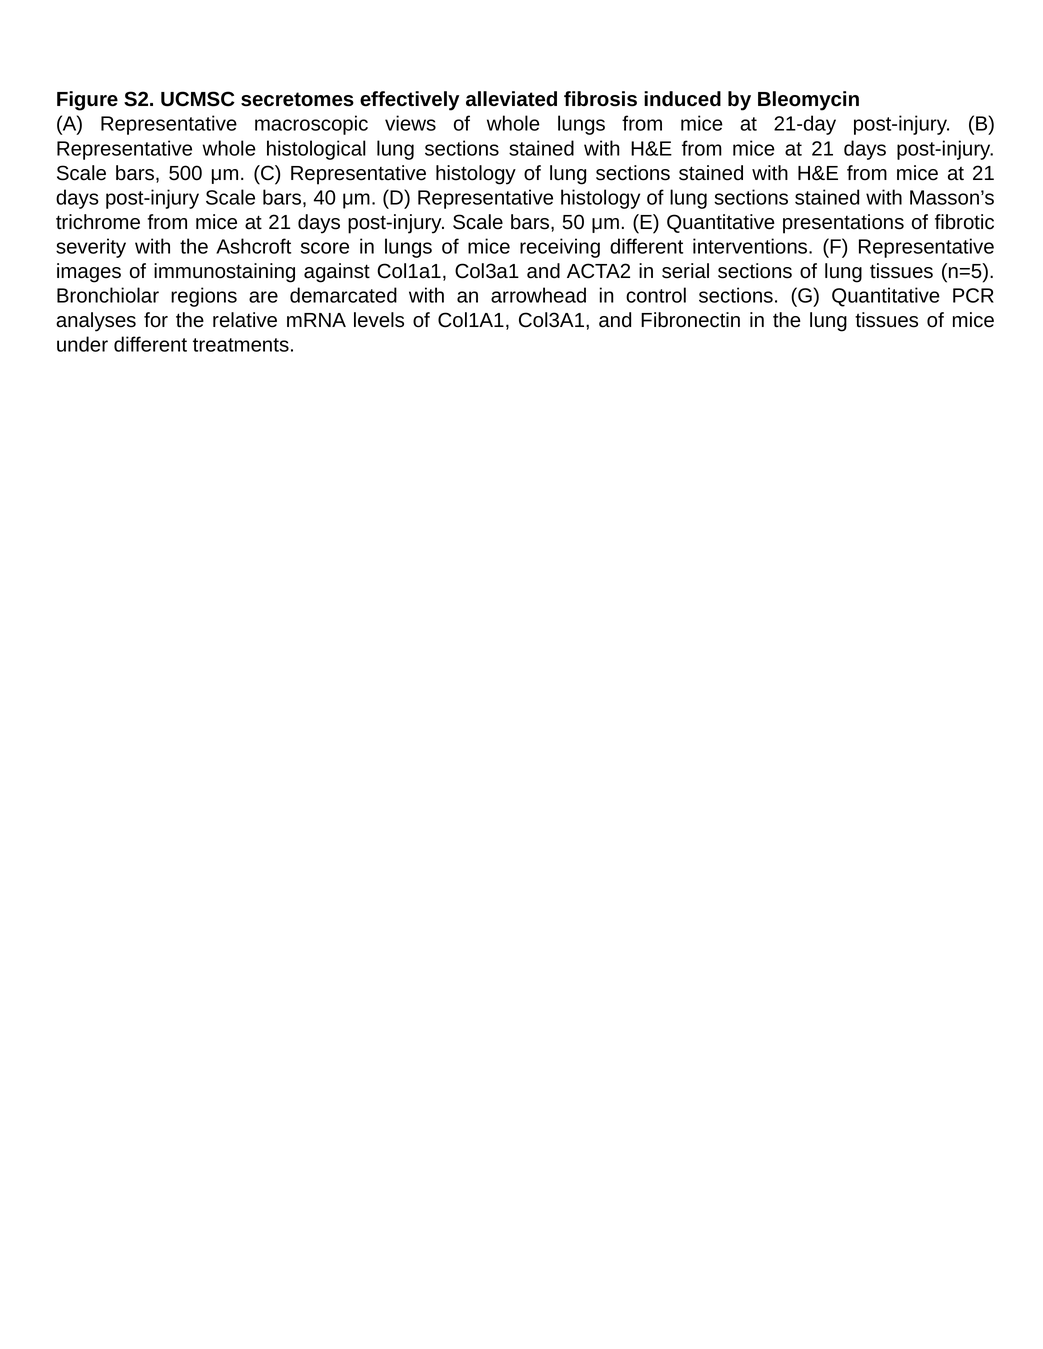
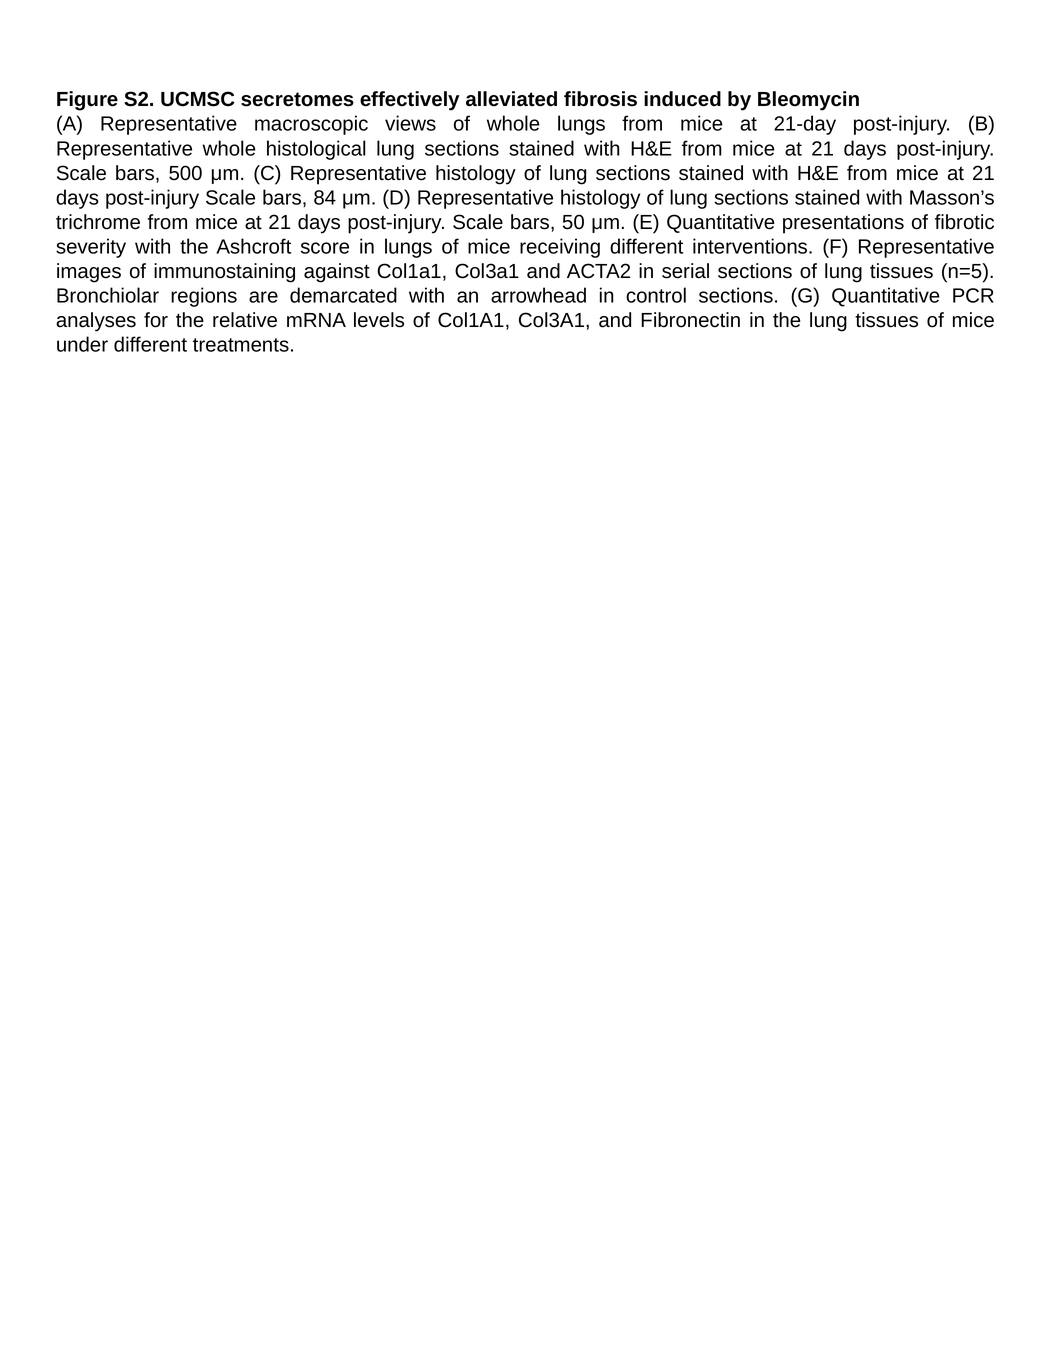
40: 40 -> 84
